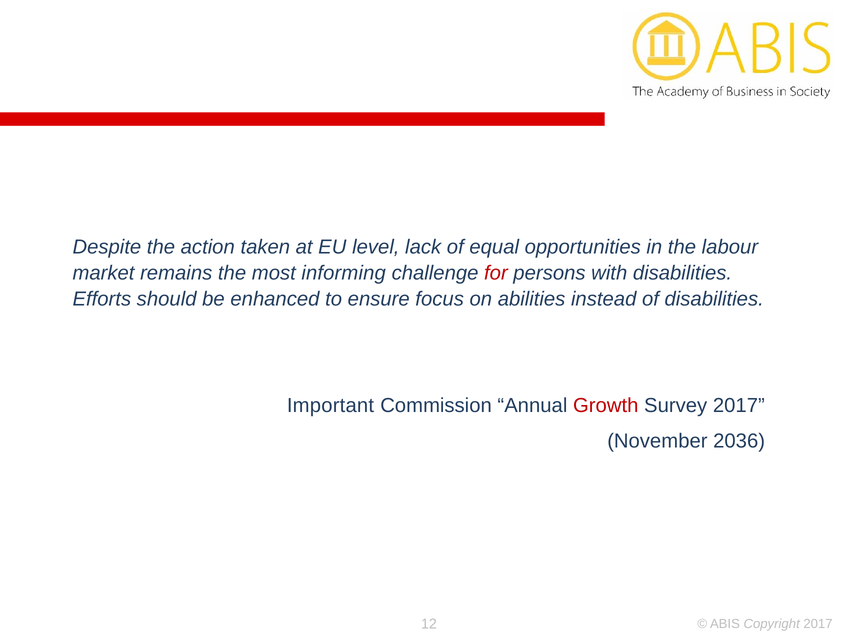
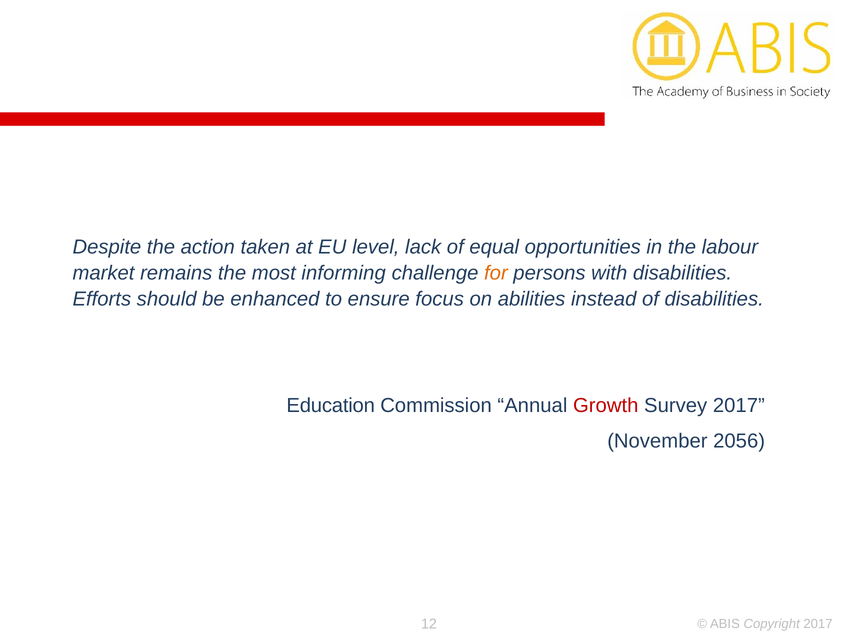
for colour: red -> orange
Important: Important -> Education
2036: 2036 -> 2056
